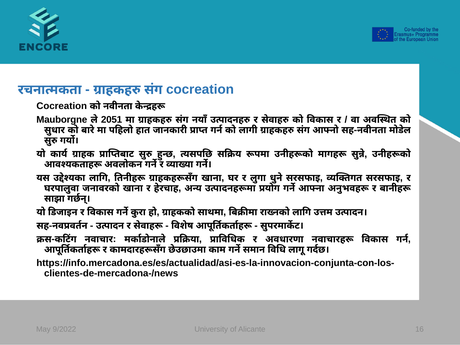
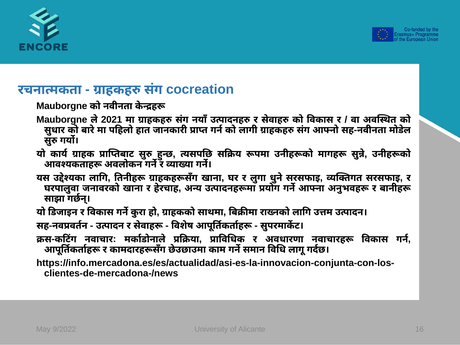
Cocreation at (62, 106): Cocreation -> Mauborgne
2051: 2051 -> 2021
